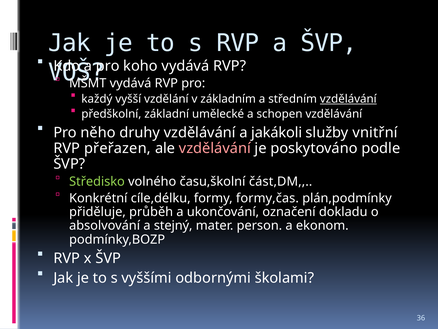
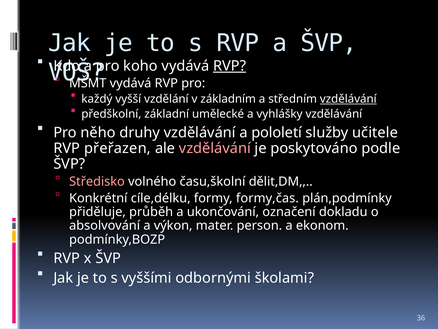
RVP at (230, 66) underline: none -> present
schopen: schopen -> vyhlášky
jakákoli: jakákoli -> pololetí
vnitřní: vnitřní -> učitele
Středisko colour: light green -> pink
část,DM: část,DM -> dělit,DM
stejný: stejný -> výkon
